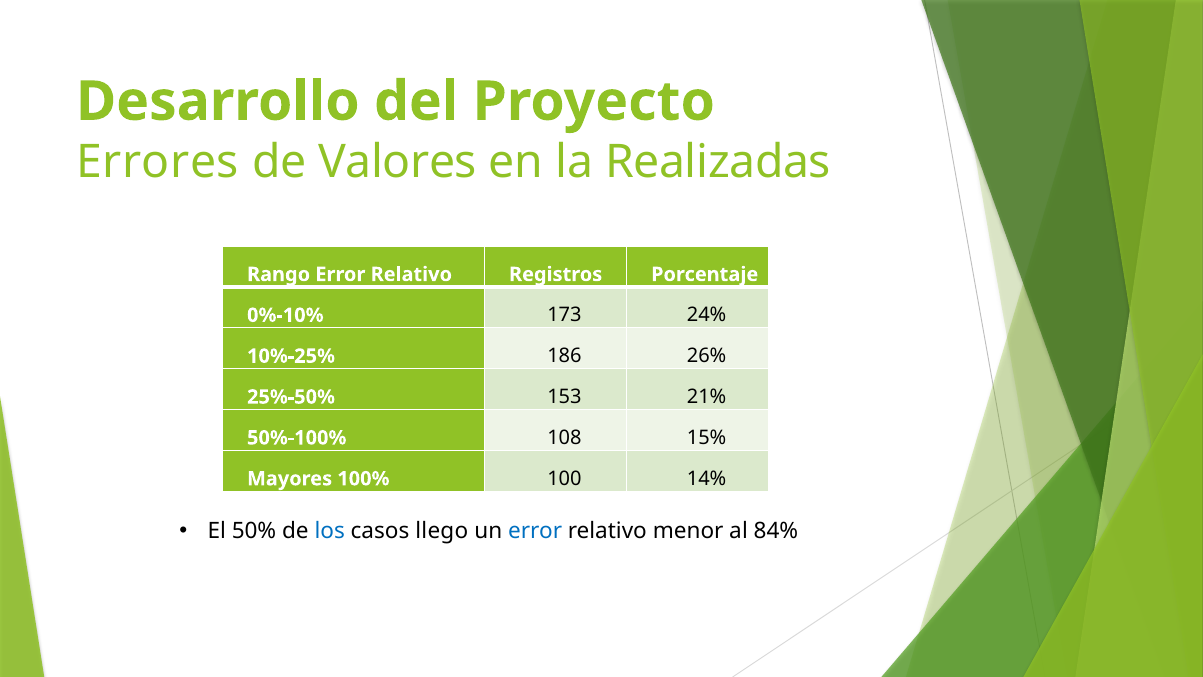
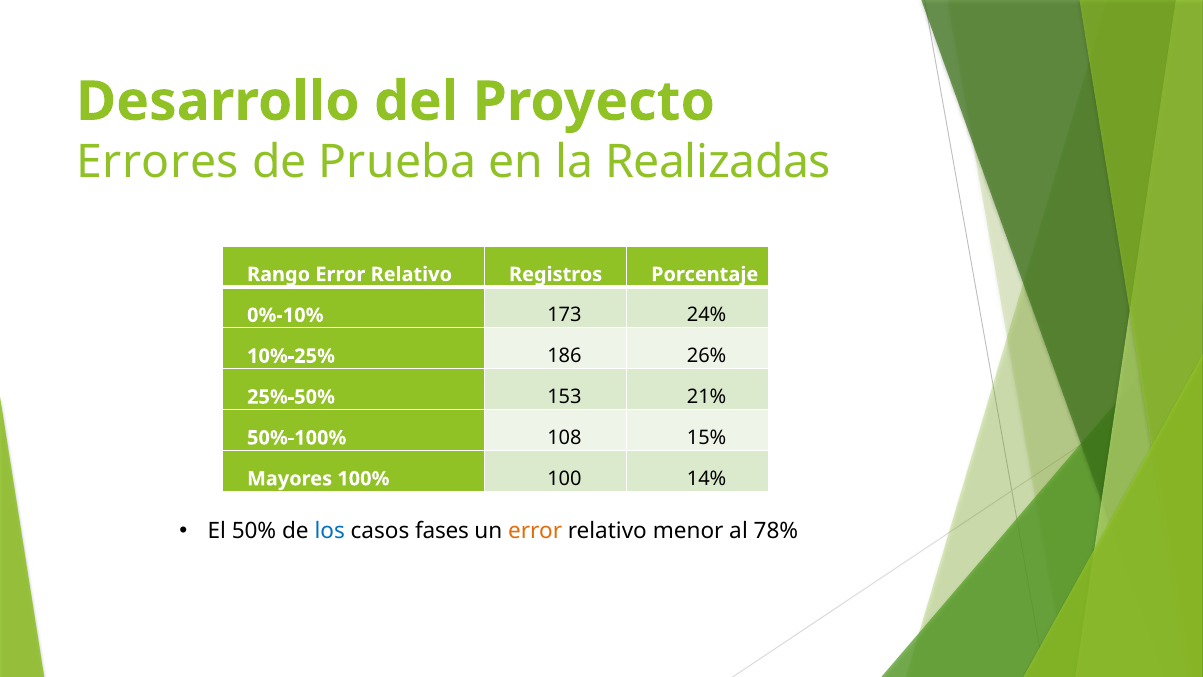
Valores: Valores -> Prueba
llego: llego -> fases
error at (535, 531) colour: blue -> orange
84%: 84% -> 78%
